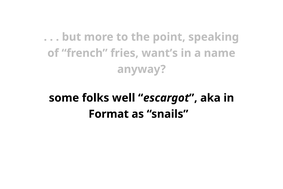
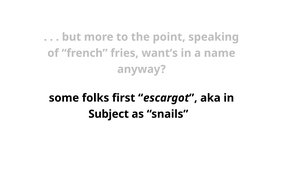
well: well -> first
Format: Format -> Subject
